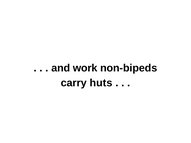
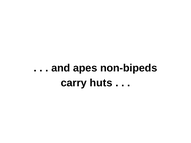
work: work -> apes
